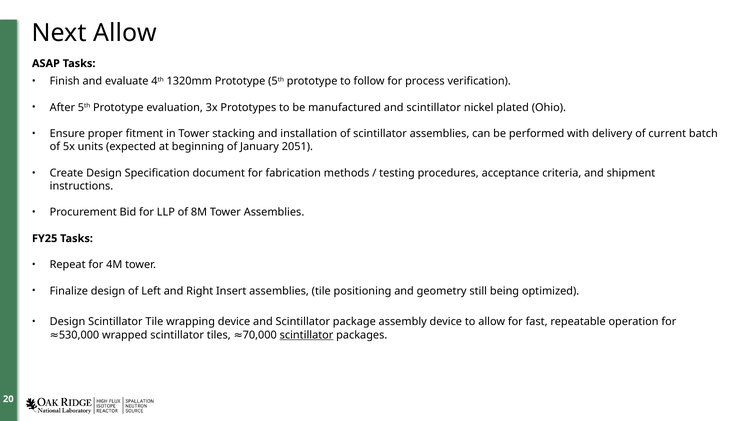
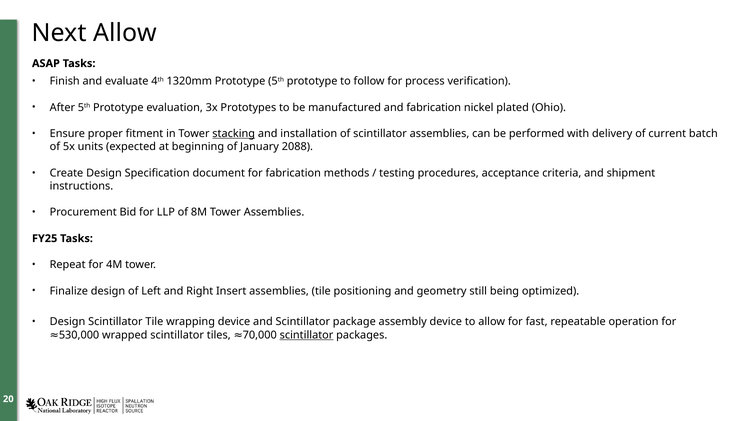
manufactured and scintillator: scintillator -> fabrication
stacking underline: none -> present
2051: 2051 -> 2088
